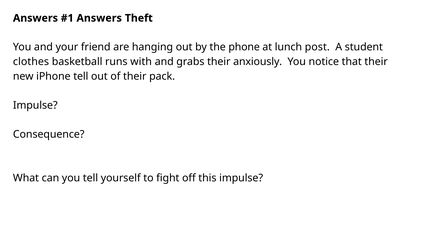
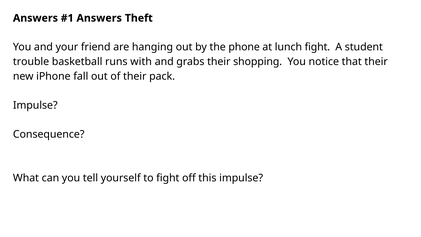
lunch post: post -> fight
clothes: clothes -> trouble
anxiously: anxiously -> shopping
iPhone tell: tell -> fall
